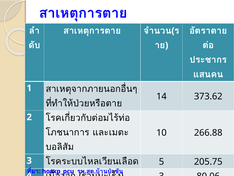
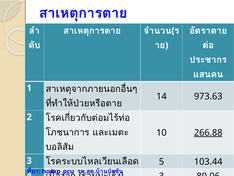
373.62: 373.62 -> 973.63
266.88 underline: none -> present
205.75: 205.75 -> 103.44
